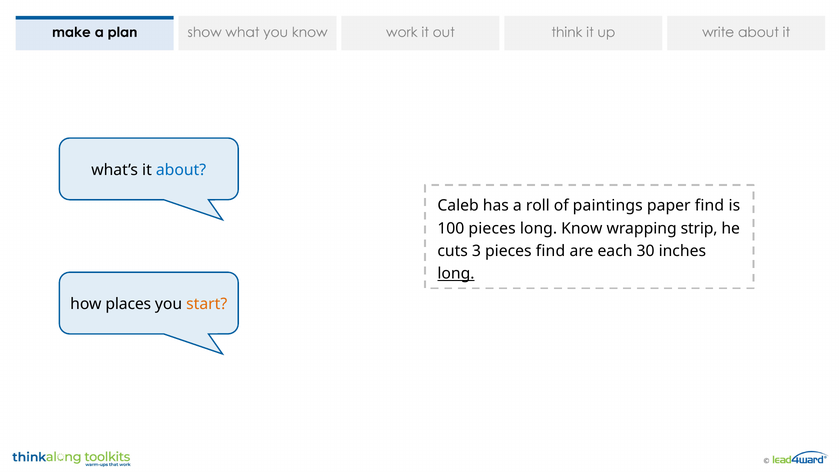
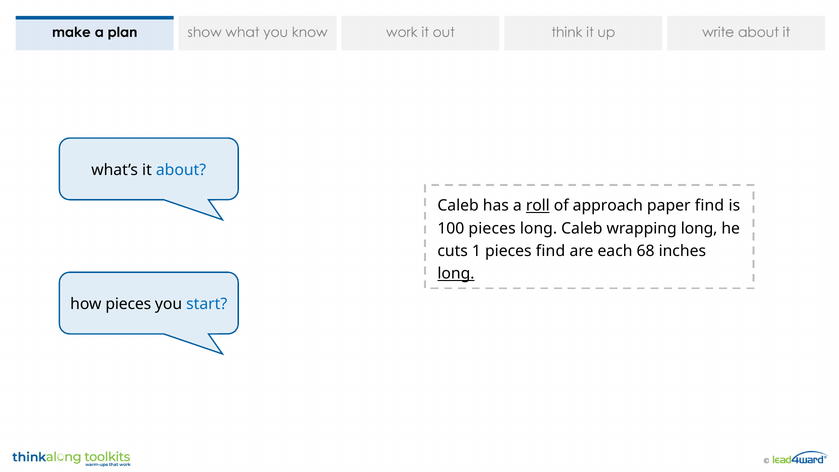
roll underline: none -> present
paintings: paintings -> approach
long Know: Know -> Caleb
wrapping strip: strip -> long
3: 3 -> 1
30: 30 -> 68
how places: places -> pieces
start colour: orange -> blue
